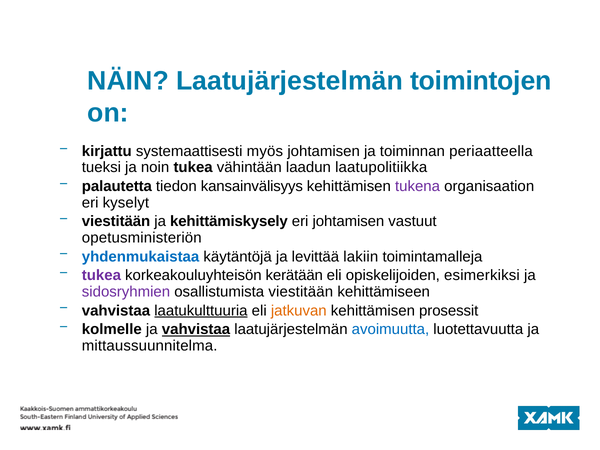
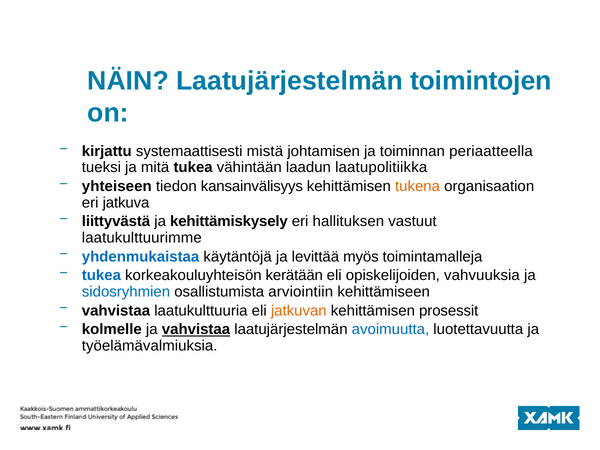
myös: myös -> mistä
noin: noin -> mitä
palautetta: palautetta -> yhteiseen
tukena colour: purple -> orange
kyselyt: kyselyt -> jatkuva
viestitään at (116, 222): viestitään -> liittyvästä
eri johtamisen: johtamisen -> hallituksen
opetusministeriön: opetusministeriön -> laatukulttuurimme
lakiin: lakiin -> myös
tukea at (101, 276) colour: purple -> blue
esimerkiksi: esimerkiksi -> vahvuuksia
sidosryhmien colour: purple -> blue
osallistumista viestitään: viestitään -> arviointiin
laatukulttuuria underline: present -> none
mittaussuunnitelma: mittaussuunnitelma -> työelämävalmiuksia
